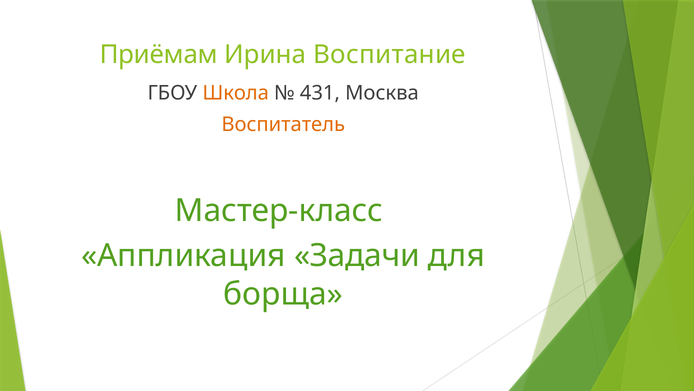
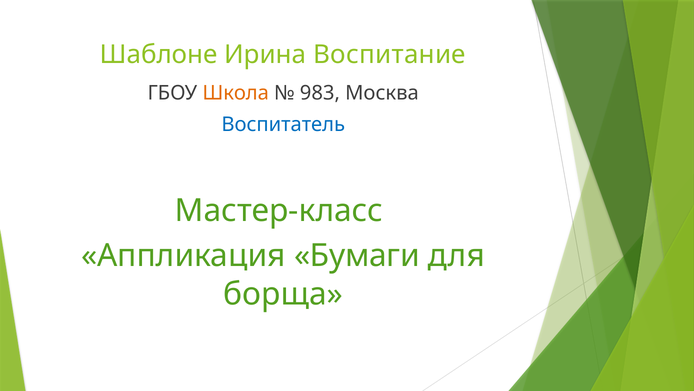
Приёмам: Приёмам -> Шаблоне
431: 431 -> 983
Воспитатель colour: orange -> blue
Задачи: Задачи -> Бумаги
